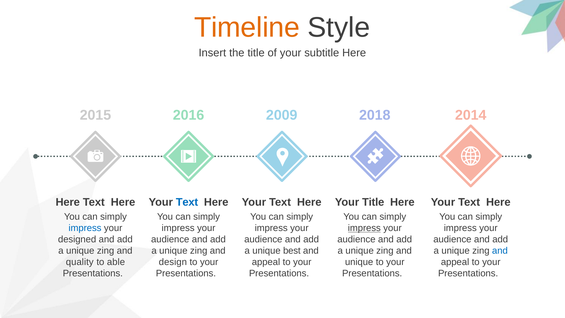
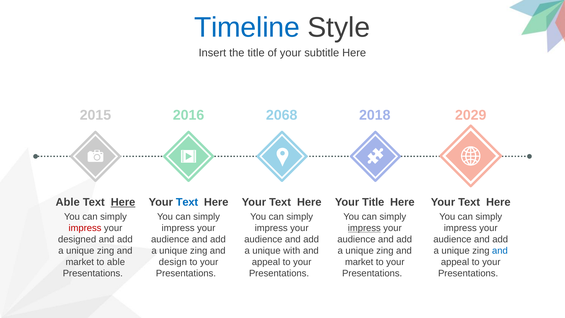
Timeline colour: orange -> blue
2009: 2009 -> 2068
2014: 2014 -> 2029
Here at (68, 202): Here -> Able
Here at (123, 202) underline: none -> present
impress at (85, 228) colour: blue -> red
best: best -> with
quality at (80, 262): quality -> market
unique at (359, 262): unique -> market
